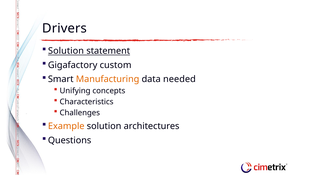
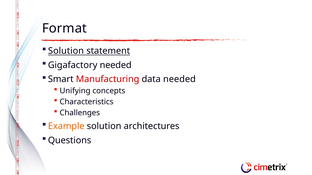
Drivers: Drivers -> Format
Gigafactory custom: custom -> needed
Manufacturing colour: orange -> red
